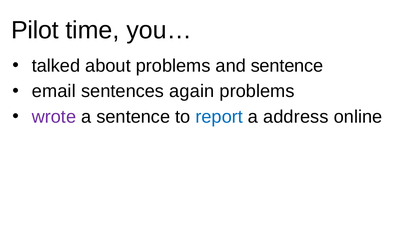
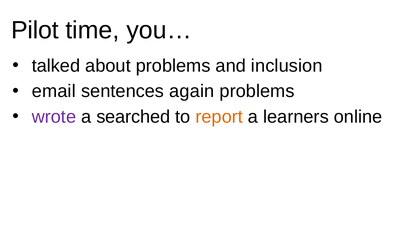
and sentence: sentence -> inclusion
a sentence: sentence -> searched
report colour: blue -> orange
address: address -> learners
